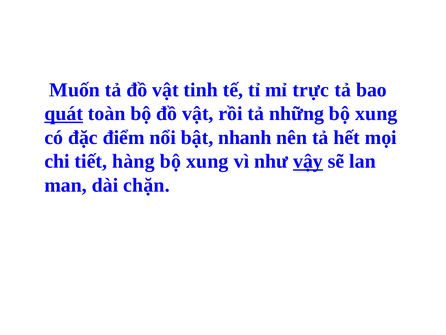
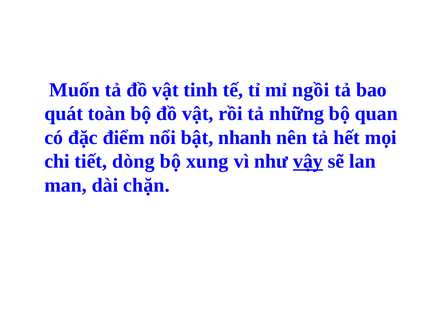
trực: trực -> ngồi
quát underline: present -> none
những bộ xung: xung -> quan
hàng: hàng -> dòng
